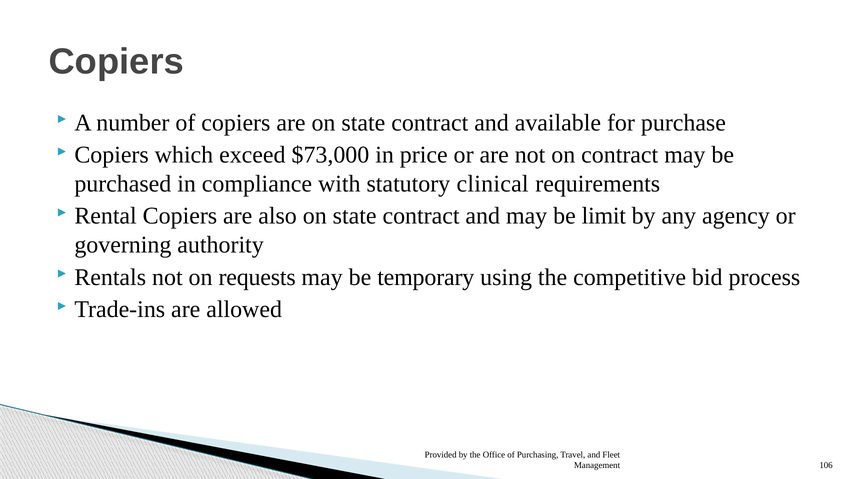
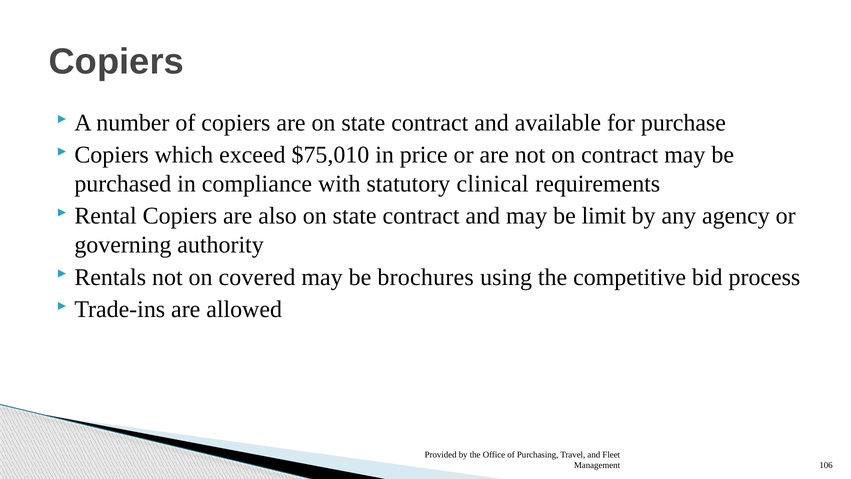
$73,000: $73,000 -> $75,010
requests: requests -> covered
temporary: temporary -> brochures
